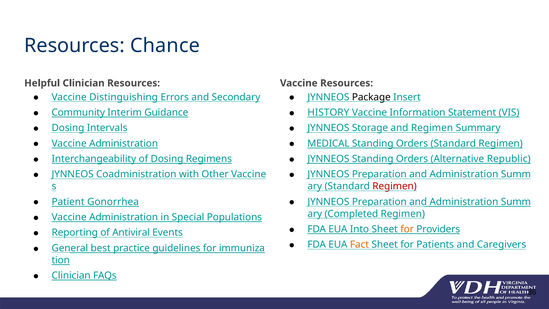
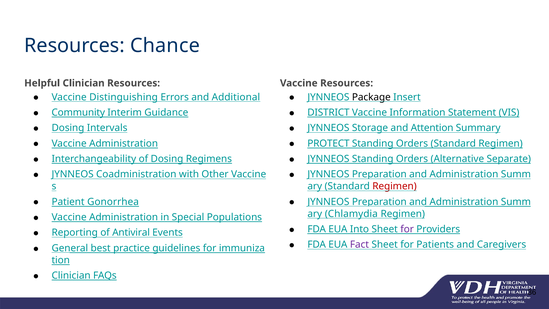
Secondary: Secondary -> Additional
HISTORY: HISTORY -> DISTRICT
and Regimen: Regimen -> Attention
MEDICAL: MEDICAL -> PROTECT
Republic: Republic -> Separate
Completed: Completed -> Chlamydia
for at (407, 229) colour: orange -> purple
Fact colour: orange -> purple
